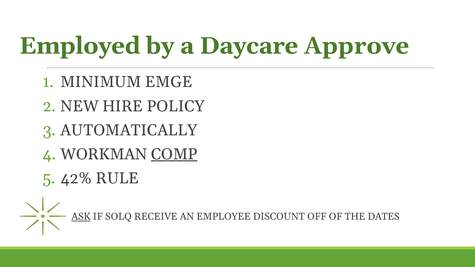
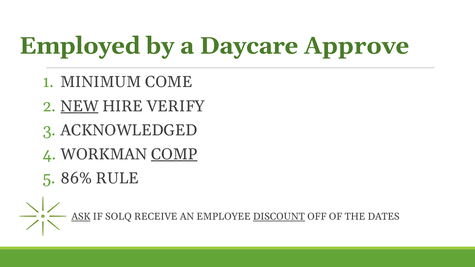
EMGE: EMGE -> COME
NEW underline: none -> present
POLICY: POLICY -> VERIFY
AUTOMATICALLY: AUTOMATICALLY -> ACKNOWLEDGED
42%: 42% -> 86%
DISCOUNT underline: none -> present
